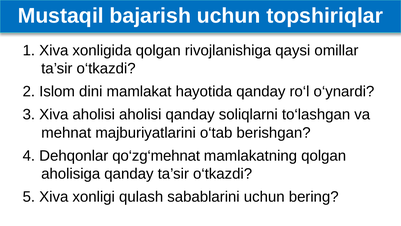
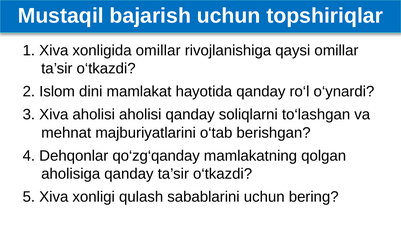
xonligida qolgan: qolgan -> omillar
qo‘zg‘mehnat: qo‘zg‘mehnat -> qo‘zg‘qanday
